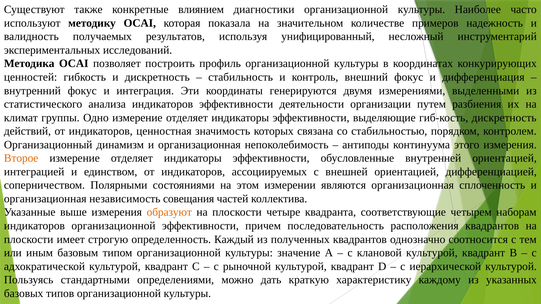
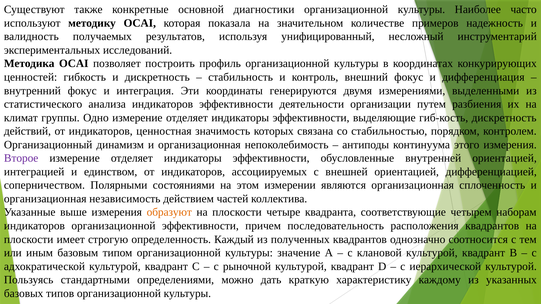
влиянием: влиянием -> основной
Второе colour: orange -> purple
совещания: совещания -> действием
